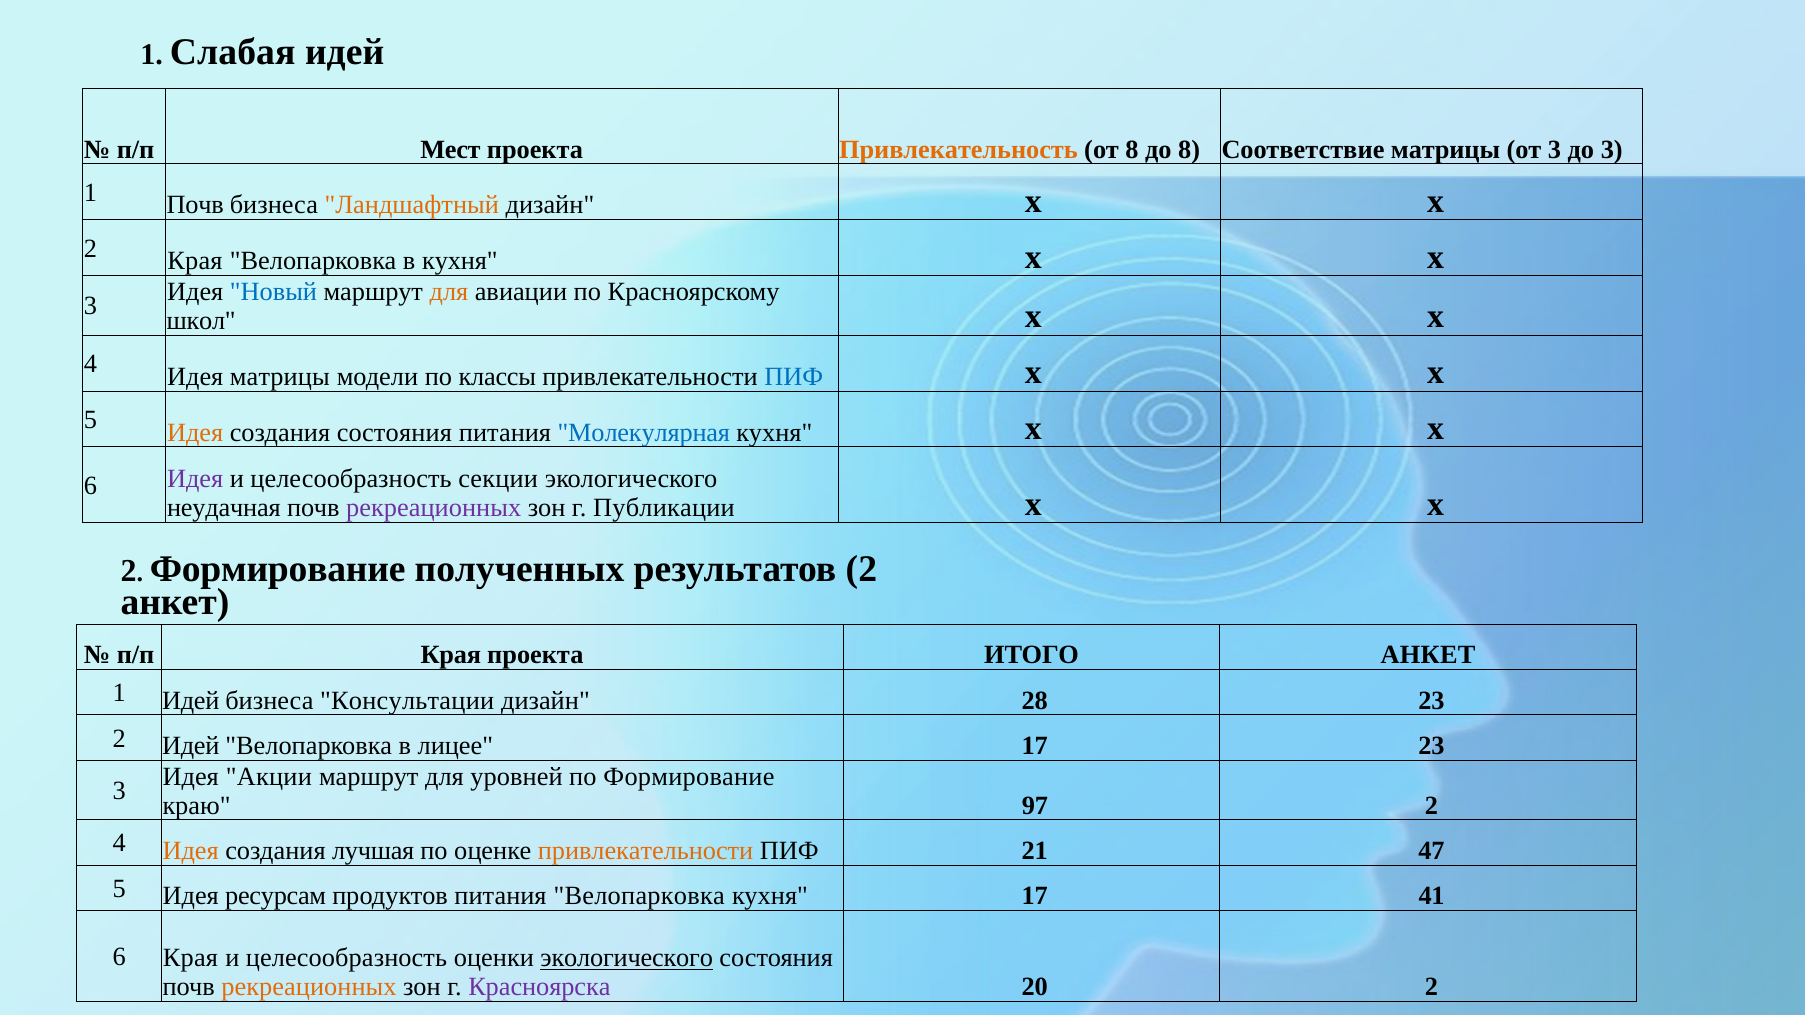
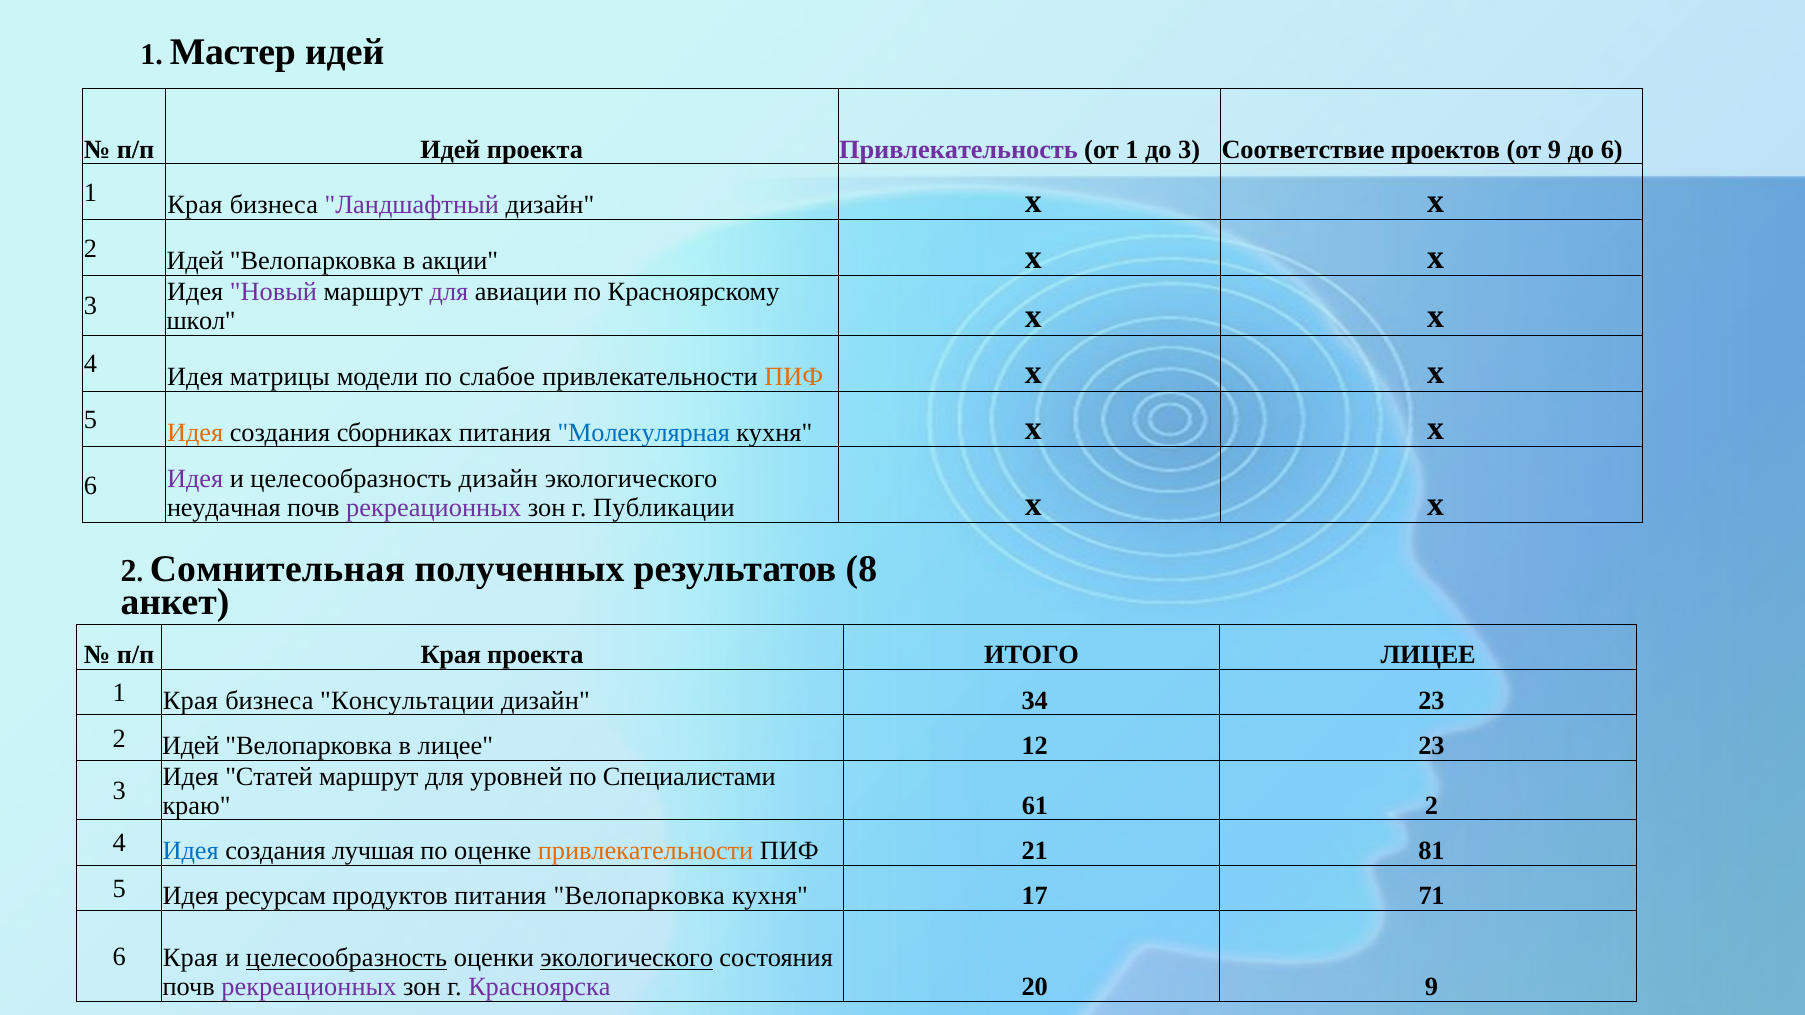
Слабая: Слабая -> Мастер
п/п Мест: Мест -> Идей
Привлекательность colour: orange -> purple
от 8: 8 -> 1
до 8: 8 -> 3
Соответствие матрицы: матрицы -> проектов
от 3: 3 -> 9
до 3: 3 -> 6
Почв at (195, 205): Почв -> Края
Ландшафтный colour: orange -> purple
Края at (195, 261): Края -> Идей
в кухня: кухня -> акции
Новый colour: blue -> purple
для at (449, 292) colour: orange -> purple
классы: классы -> слабое
ПИФ at (794, 377) colour: blue -> orange
создания состояния: состояния -> сборниках
целесообразность секции: секции -> дизайн
Формирование at (278, 569): Формирование -> Сомнительная
результатов 2: 2 -> 8
ИТОГО АНКЕТ: АНКЕТ -> ЛИЦЕЕ
Идей at (191, 701): Идей -> Края
28: 28 -> 34
лицее 17: 17 -> 12
Акции: Акции -> Статей
по Формирование: Формирование -> Специалистами
97: 97 -> 61
Идея at (191, 851) colour: orange -> blue
47: 47 -> 81
41: 41 -> 71
целесообразность at (347, 958) underline: none -> present
рекреационных at (309, 987) colour: orange -> purple
20 2: 2 -> 9
